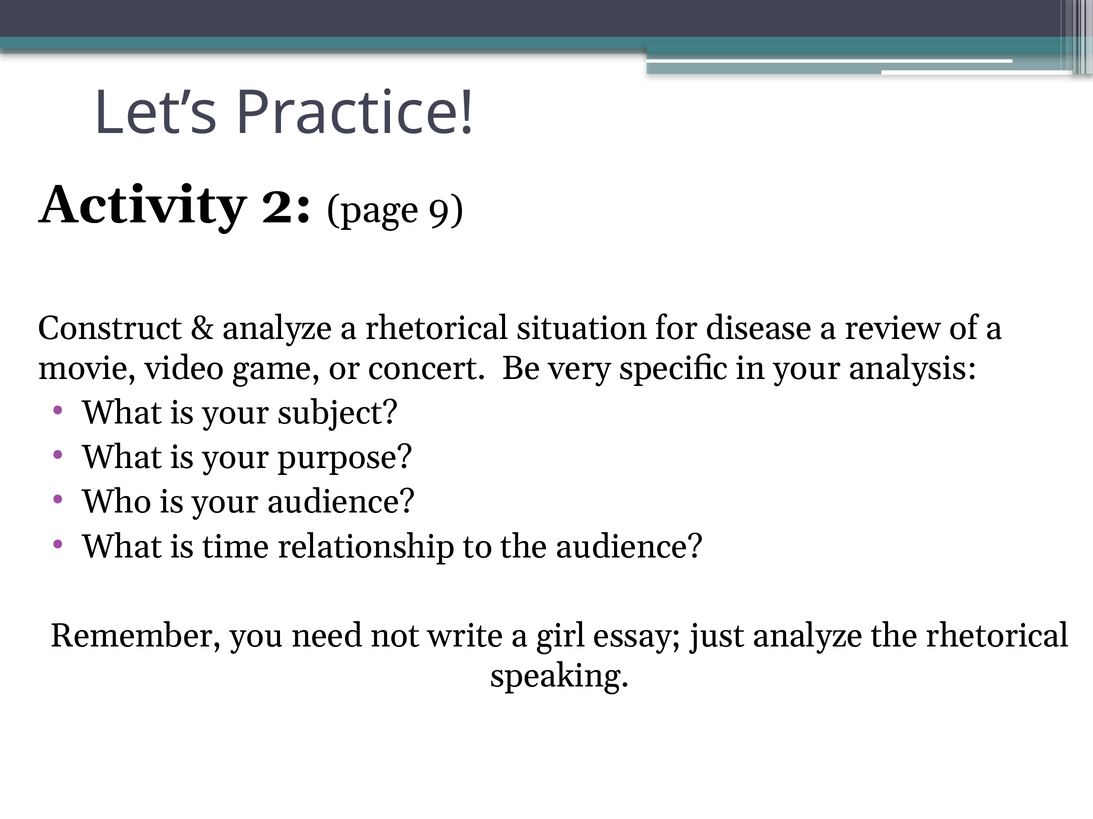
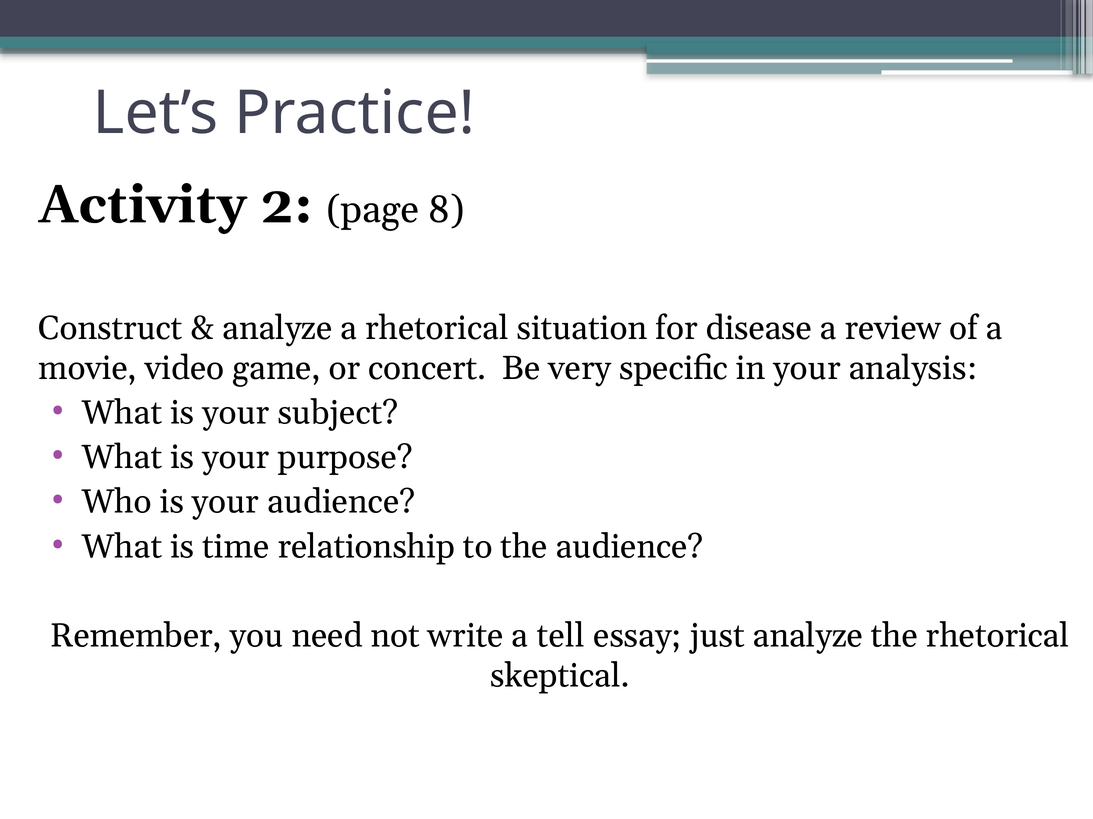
9: 9 -> 8
girl: girl -> tell
speaking: speaking -> skeptical
